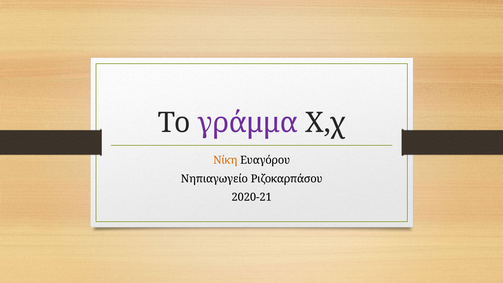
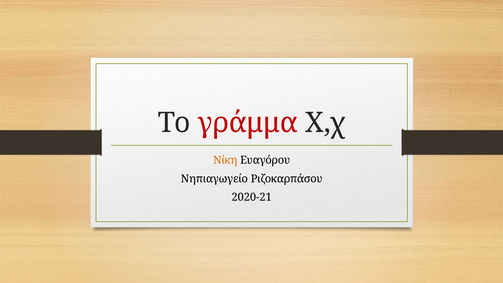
γράμμα colour: purple -> red
